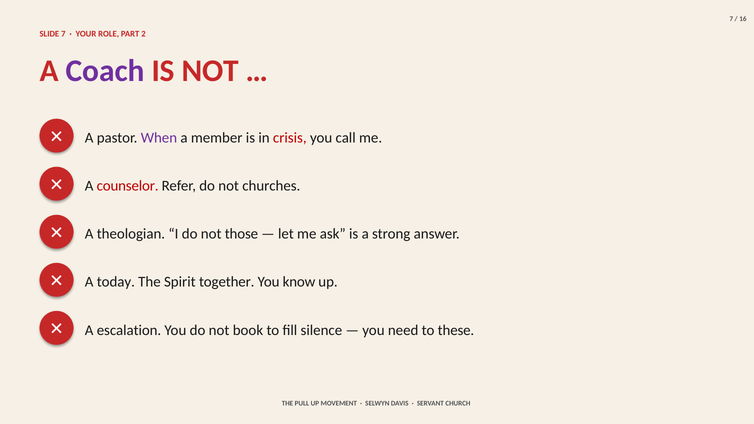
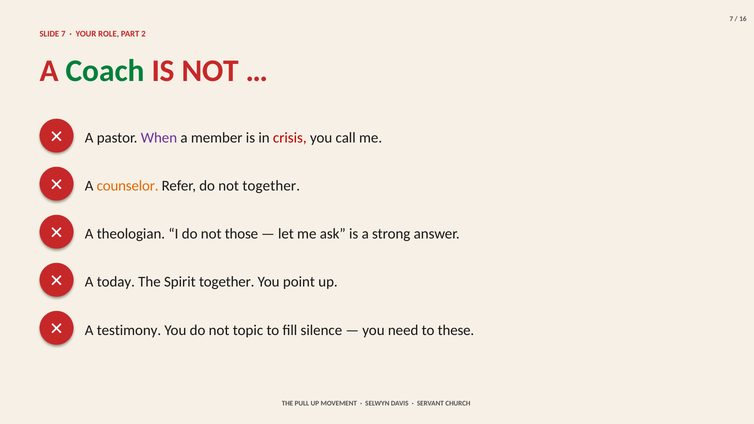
Coach colour: purple -> green
counselor colour: red -> orange
not churches: churches -> together
know: know -> point
escalation: escalation -> testimony
book: book -> topic
